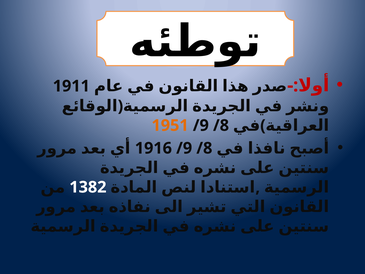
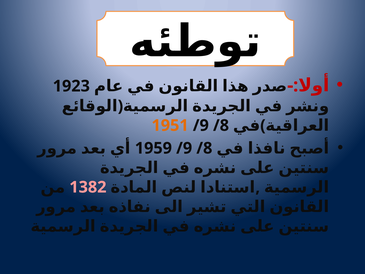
1911: 1911 -> 1923
1916: 1916 -> 1959
1382 colour: white -> pink
